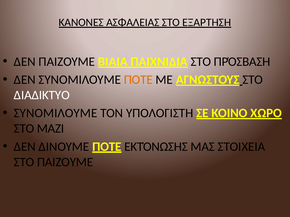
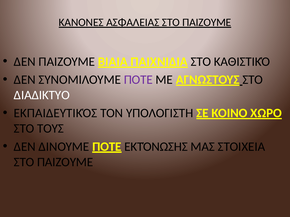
ΑΣΦΑΛΕΙΑΣ ΣΤΟ ΕΞΑΡΤΗΣΗ: ΕΞΑΡΤΗΣΗ -> ΠΑΙΖΟΥΜΕ
ΠΡΌΣΒΑΣΗ: ΠΡΌΣΒΑΣΗ -> ΚΑΘΙΣΤΙΚΌ
ΠΟΤΕ at (138, 80) colour: orange -> purple
ΣΥΝΟΜΙΛΟΥΜΕ at (56, 113): ΣΥΝΟΜΙΛΟΥΜΕ -> ΕΚΠΑΙΔΕΥΤΙΚΌΣ
ΜΑΖΙ: ΜΑΖΙ -> ΤΟΥΣ
